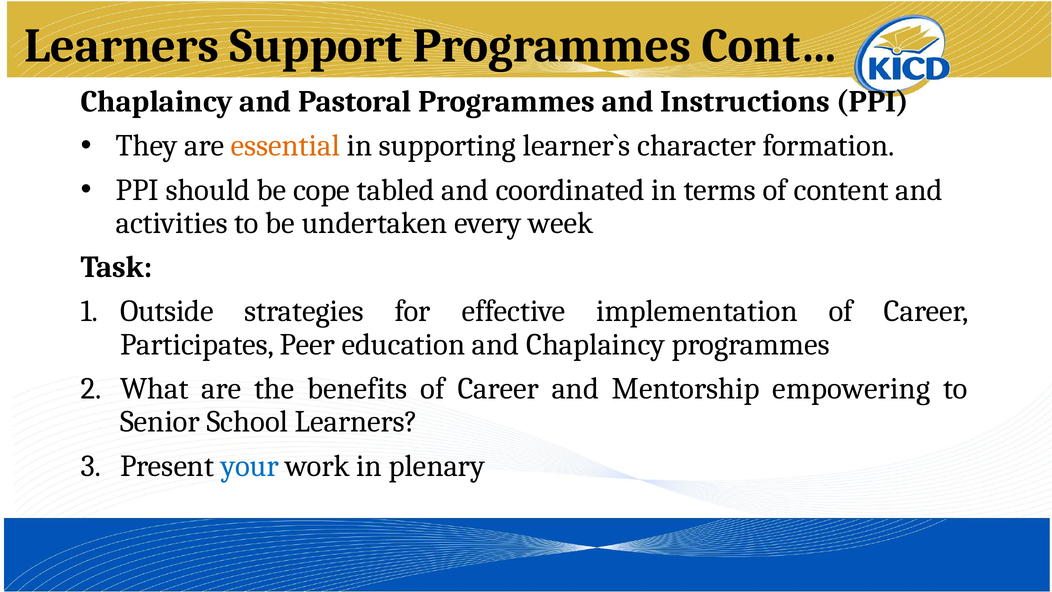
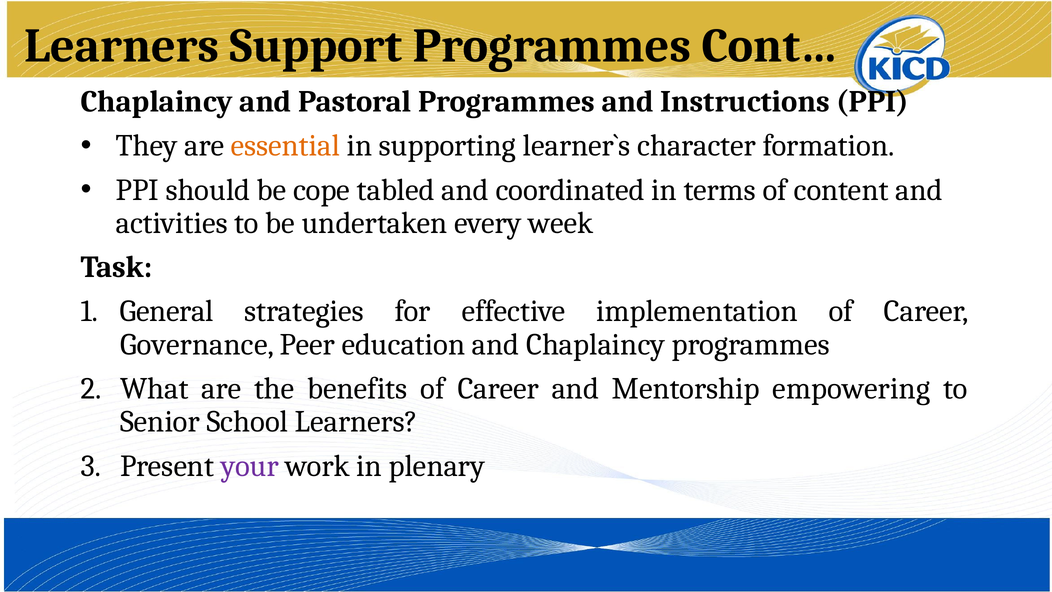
Outside: Outside -> General
Participates: Participates -> Governance
your colour: blue -> purple
